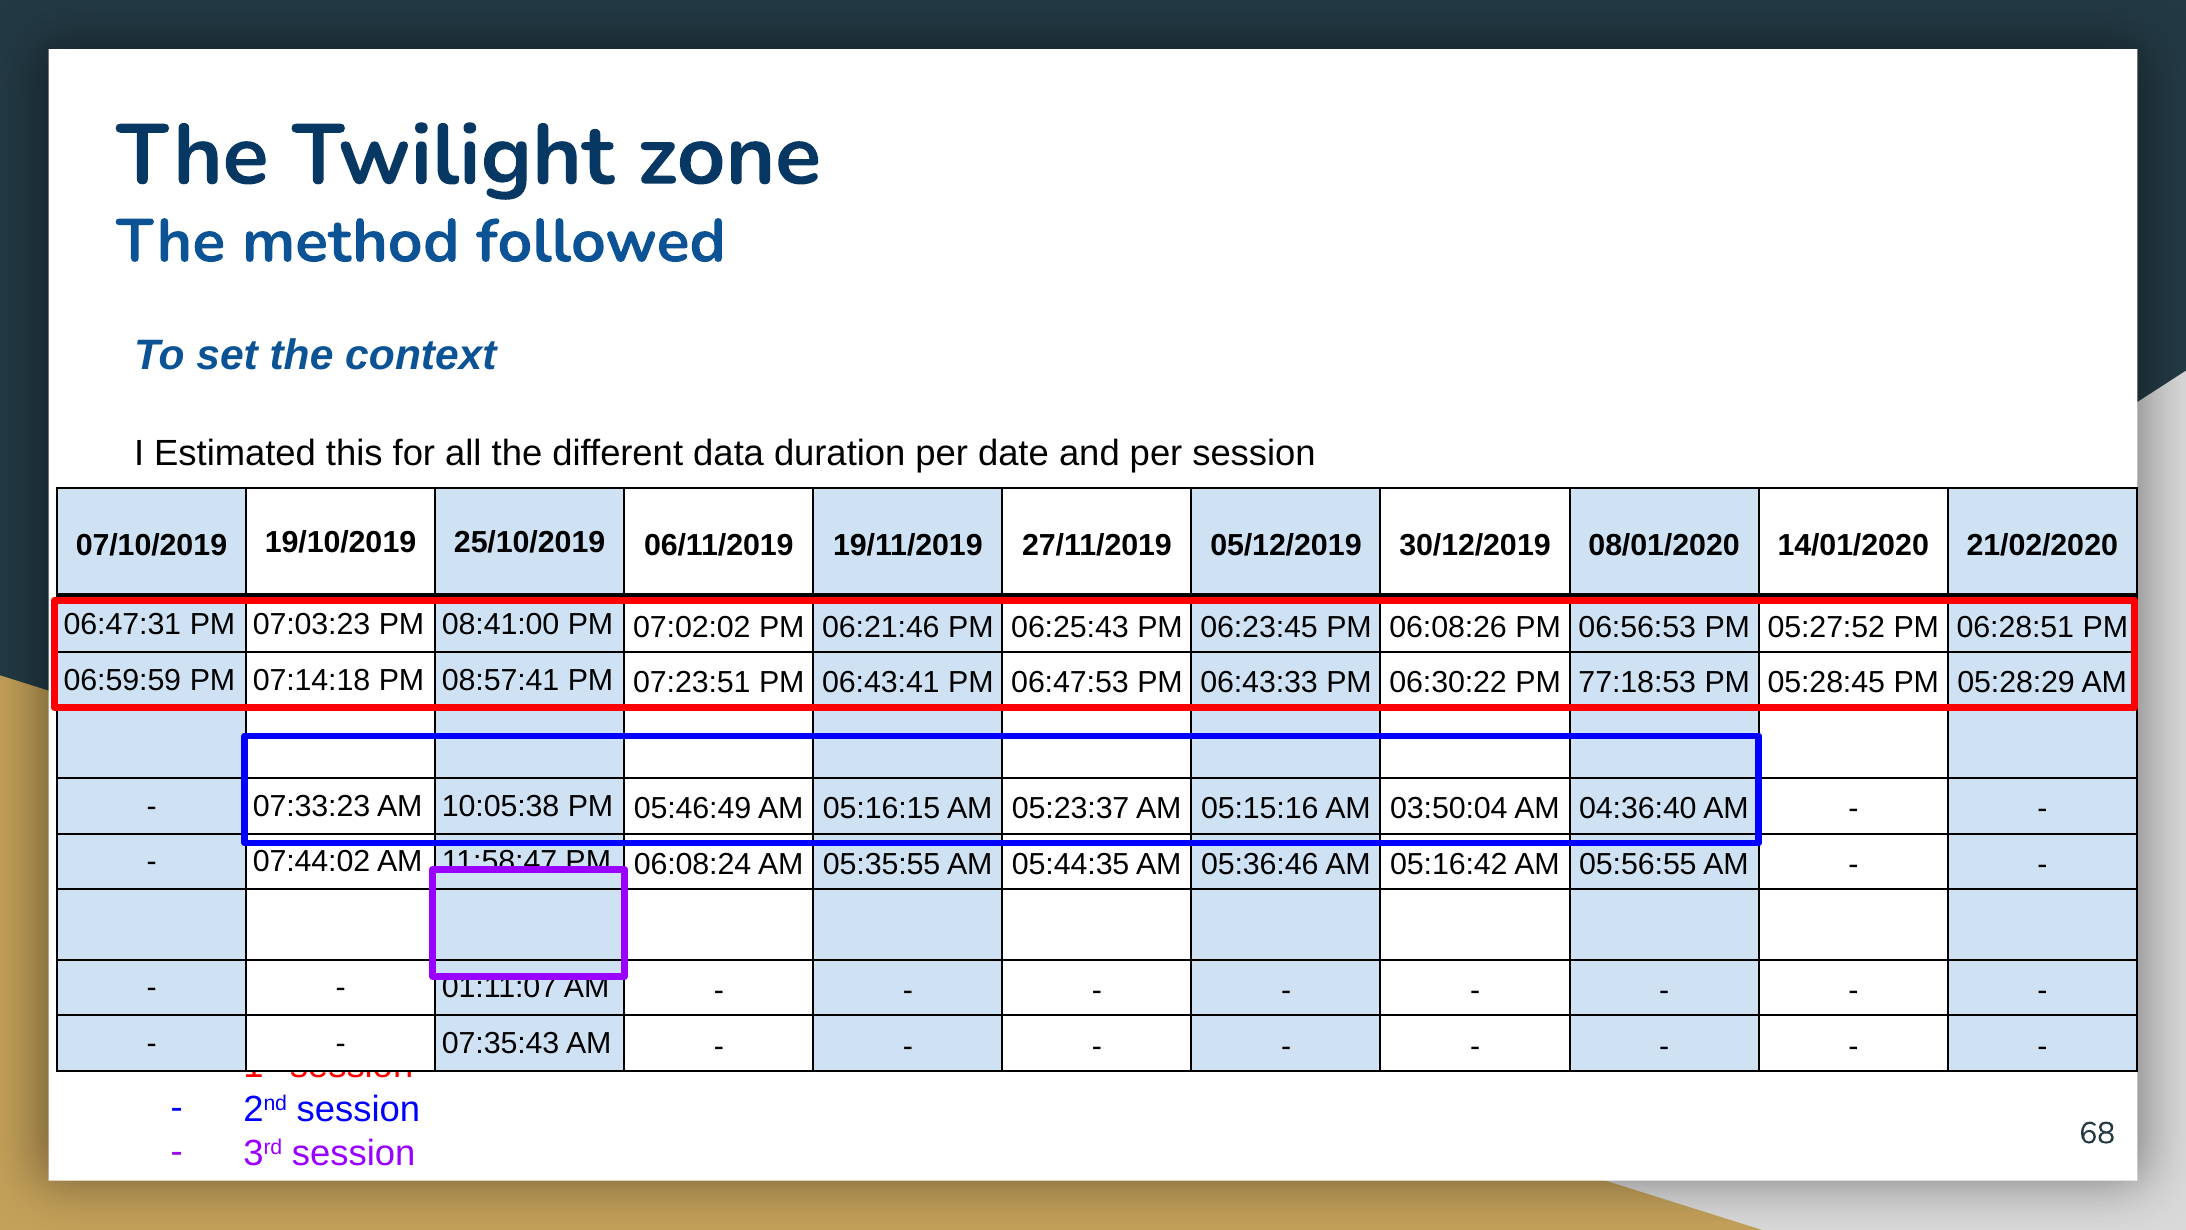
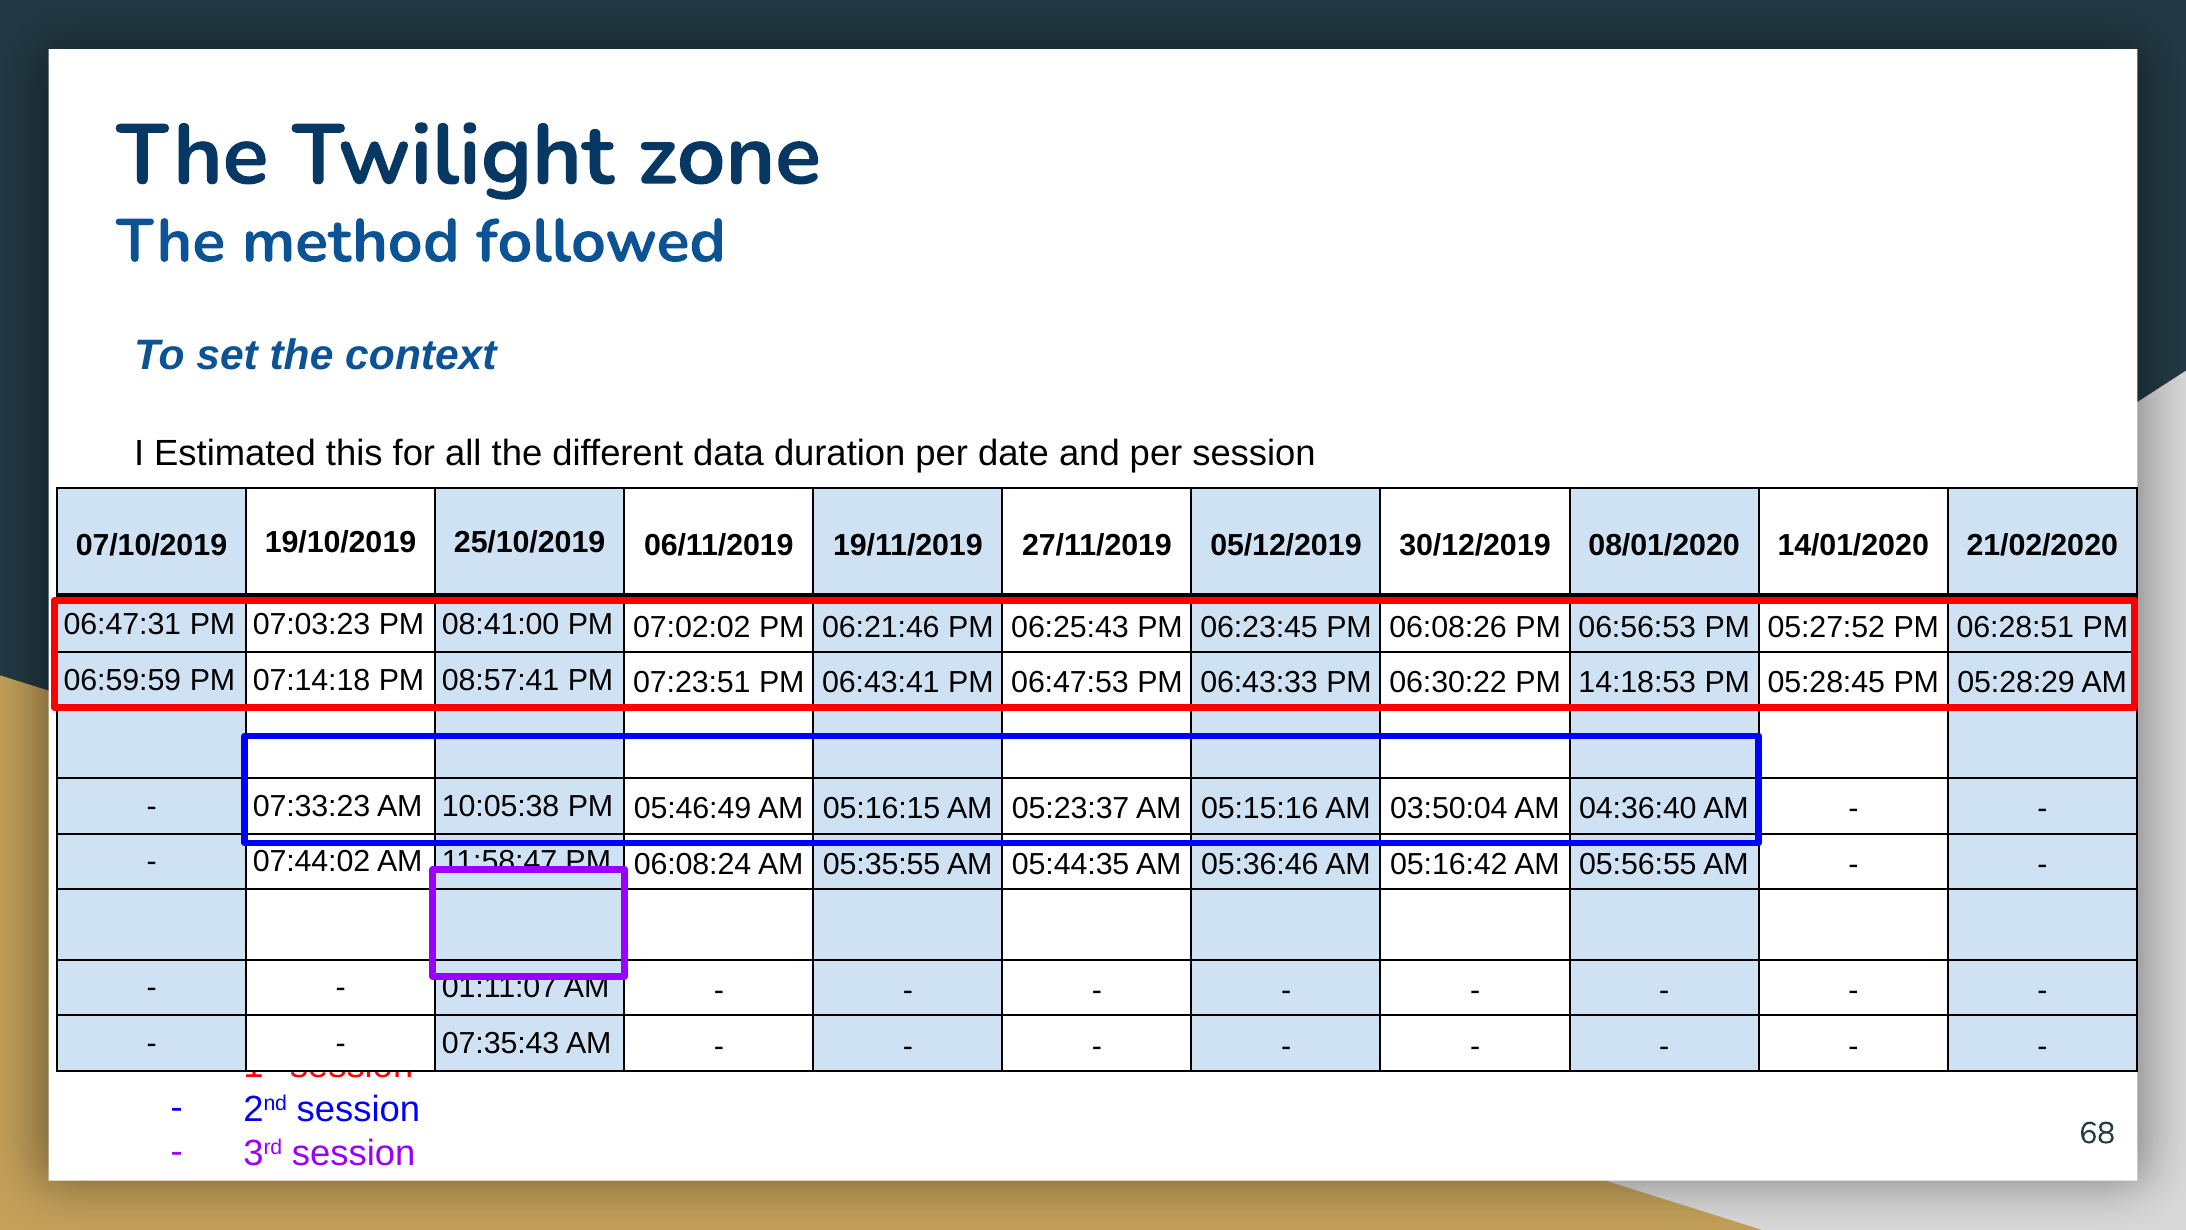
77:18:53: 77:18:53 -> 14:18:53
